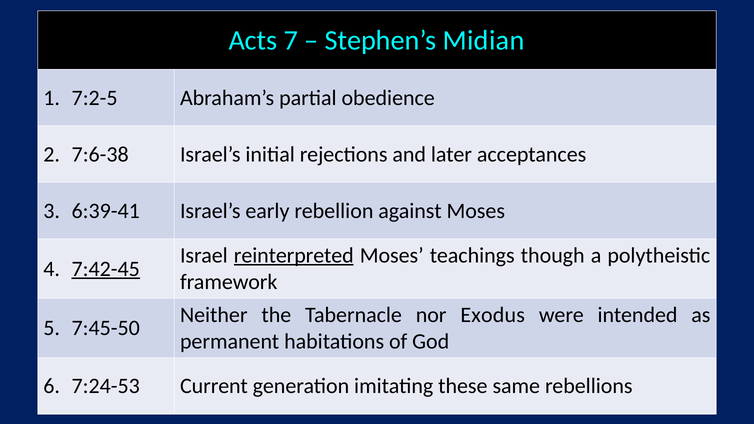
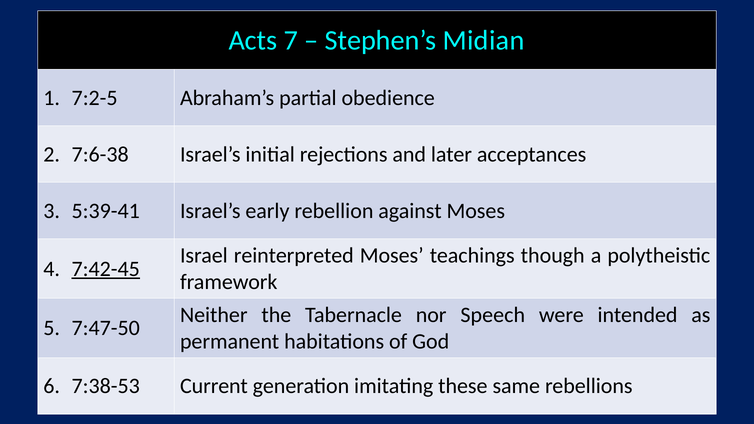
6:39-41: 6:39-41 -> 5:39-41
reinterpreted underline: present -> none
Exodus: Exodus -> Speech
7:45-50: 7:45-50 -> 7:47-50
7:24-53: 7:24-53 -> 7:38-53
